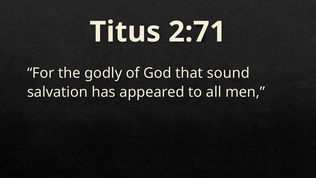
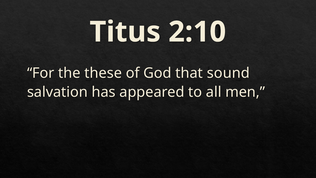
2:71: 2:71 -> 2:10
godly: godly -> these
